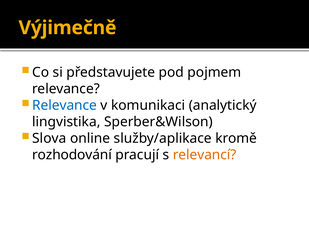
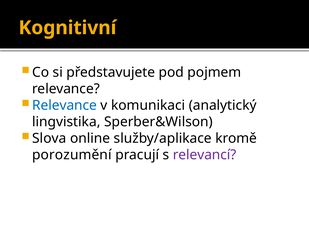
Výjimečně: Výjimečně -> Kognitivní
rozhodování: rozhodování -> porozumění
relevancí colour: orange -> purple
